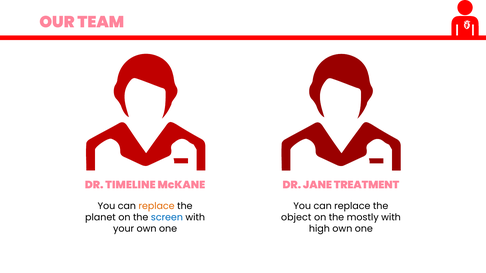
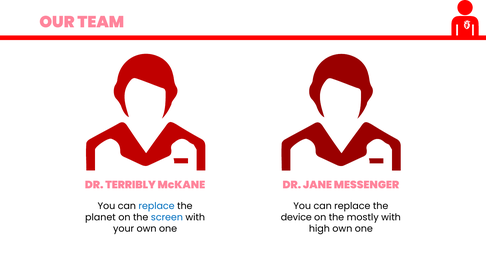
TIMELINE: TIMELINE -> TERRIBLY
TREATMENT: TREATMENT -> MESSENGER
replace at (157, 206) colour: orange -> blue
object: object -> device
